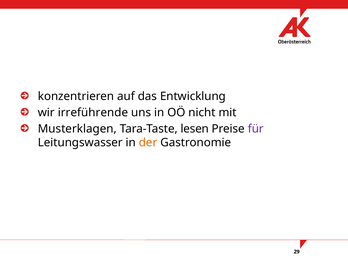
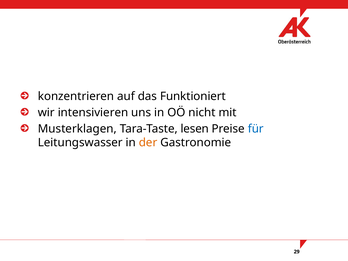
Entwicklung: Entwicklung -> Funktioniert
irreführende: irreführende -> intensivieren
für colour: purple -> blue
